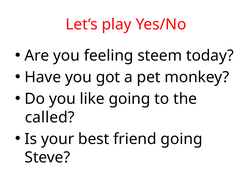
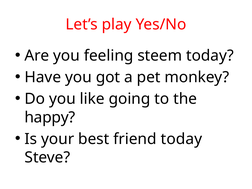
called: called -> happy
friend going: going -> today
